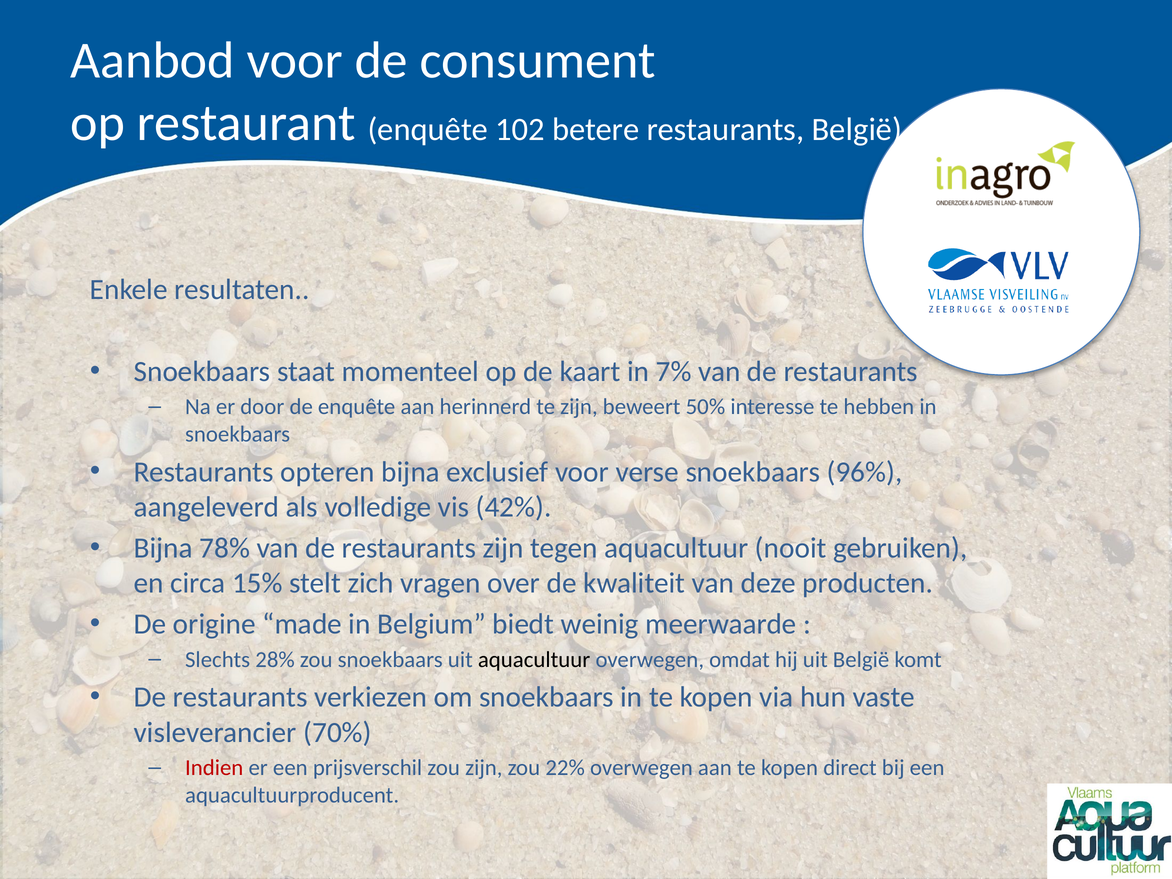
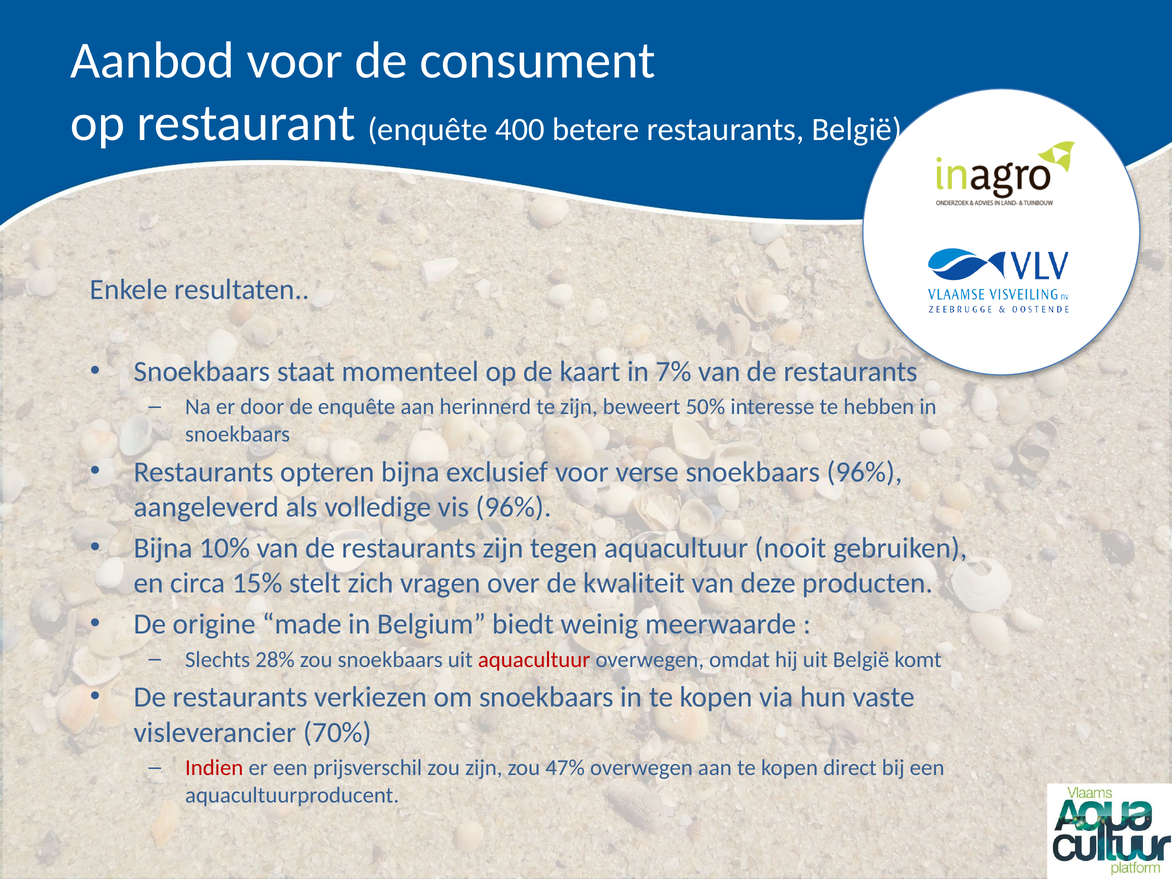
102: 102 -> 400
vis 42%: 42% -> 96%
78%: 78% -> 10%
aquacultuur at (534, 660) colour: black -> red
22%: 22% -> 47%
